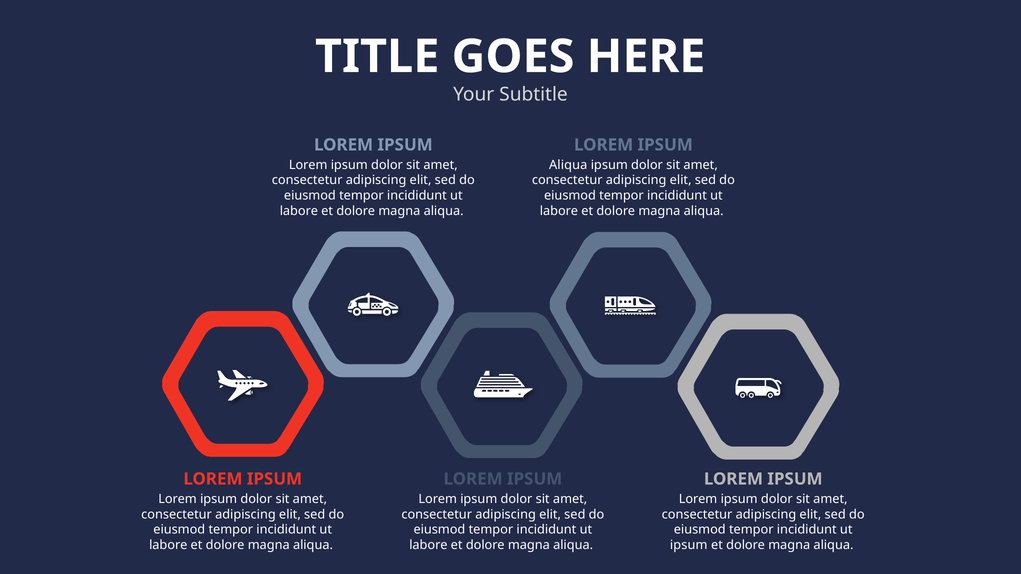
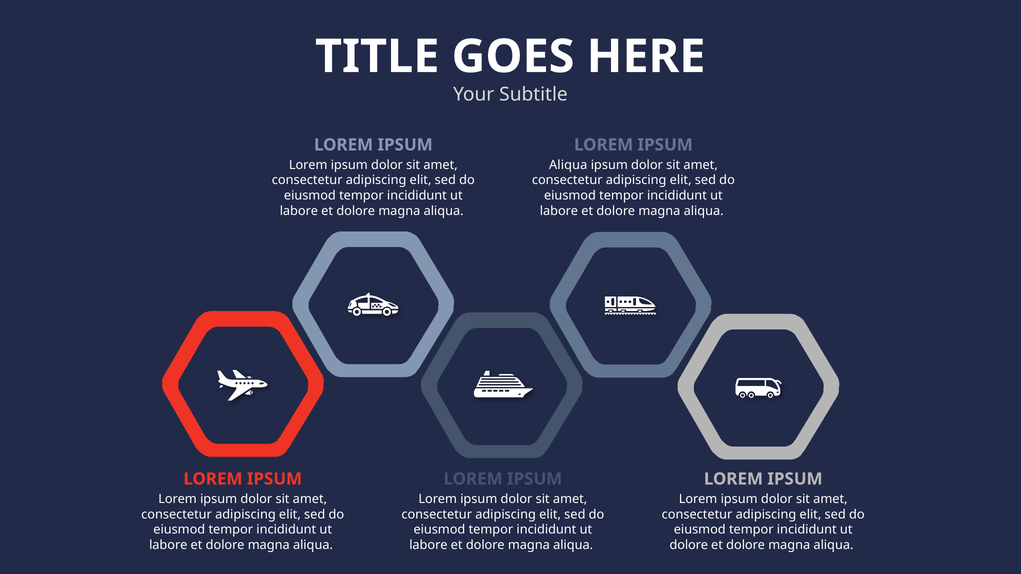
ipsum at (689, 545): ipsum -> dolore
